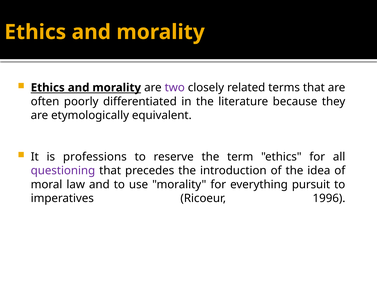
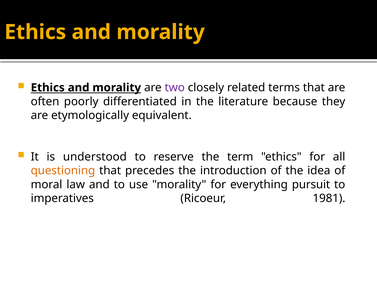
professions: professions -> understood
questioning colour: purple -> orange
1996: 1996 -> 1981
